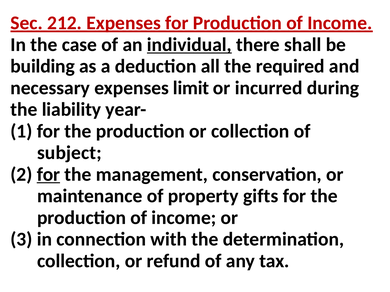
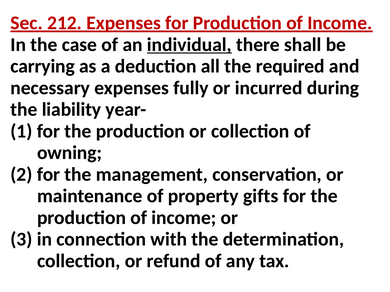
building: building -> carrying
limit: limit -> fully
subject: subject -> owning
for at (48, 175) underline: present -> none
